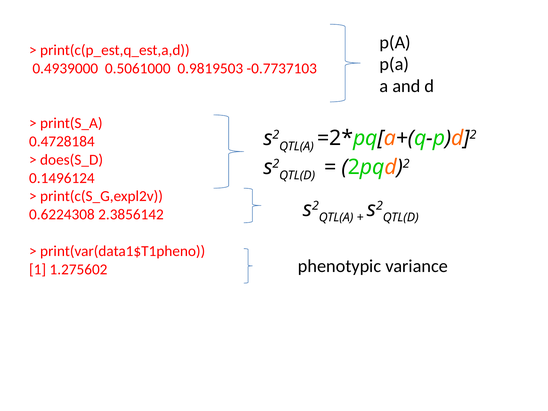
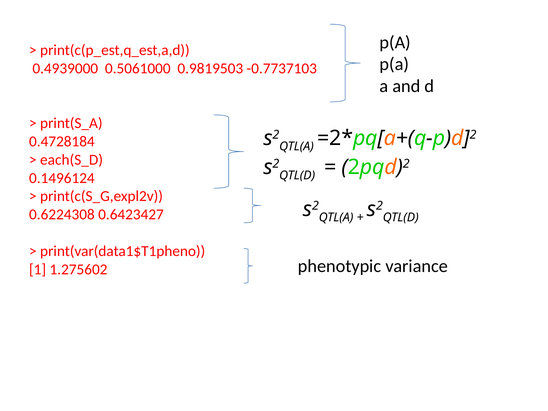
does(S_D: does(S_D -> each(S_D
2.3856142: 2.3856142 -> 0.6423427
